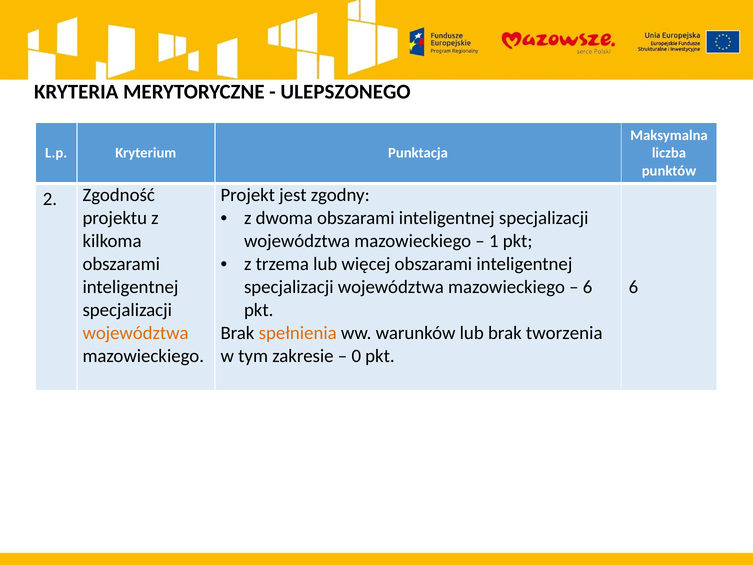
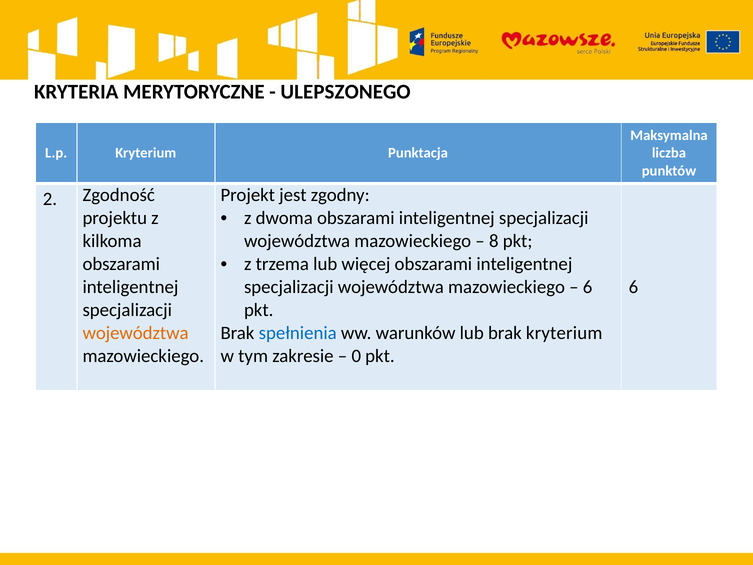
1: 1 -> 8
spełnienia colour: orange -> blue
brak tworzenia: tworzenia -> kryterium
